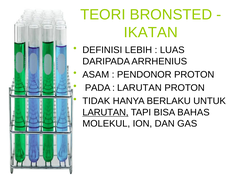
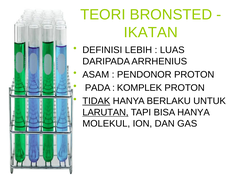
LARUTAN at (139, 88): LARUTAN -> KOMPLEK
TIDAK underline: none -> present
BISA BAHAS: BAHAS -> HANYA
